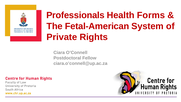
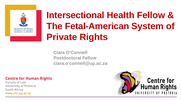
Professionals: Professionals -> Intersectional
Health Forms: Forms -> Fellow
